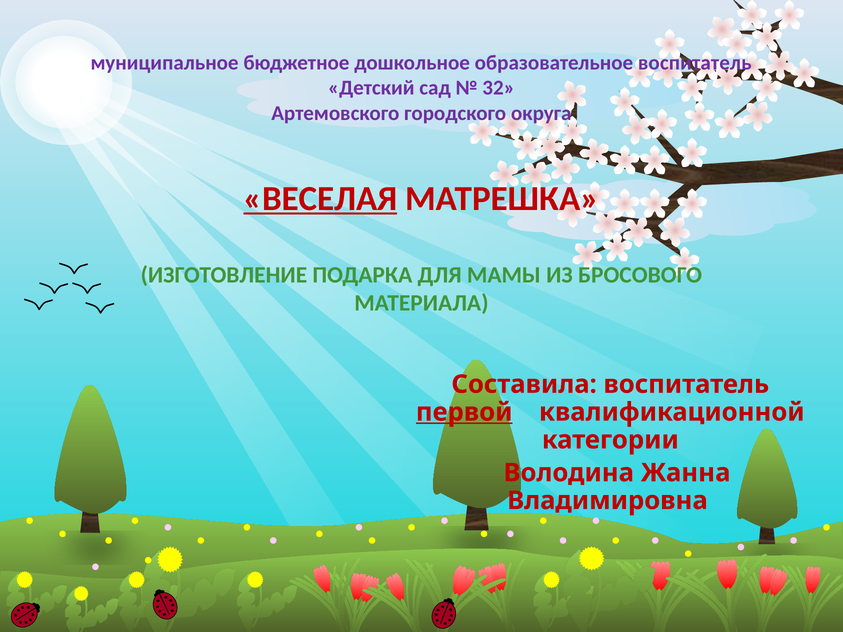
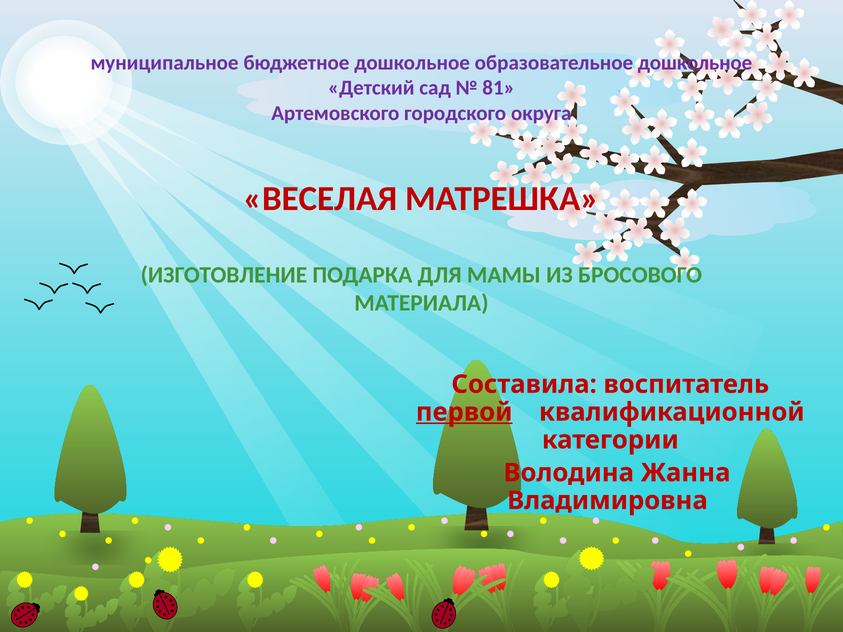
образовательное воспитатель: воспитатель -> дошкольное
32: 32 -> 81
ВЕСЕЛАЯ underline: present -> none
